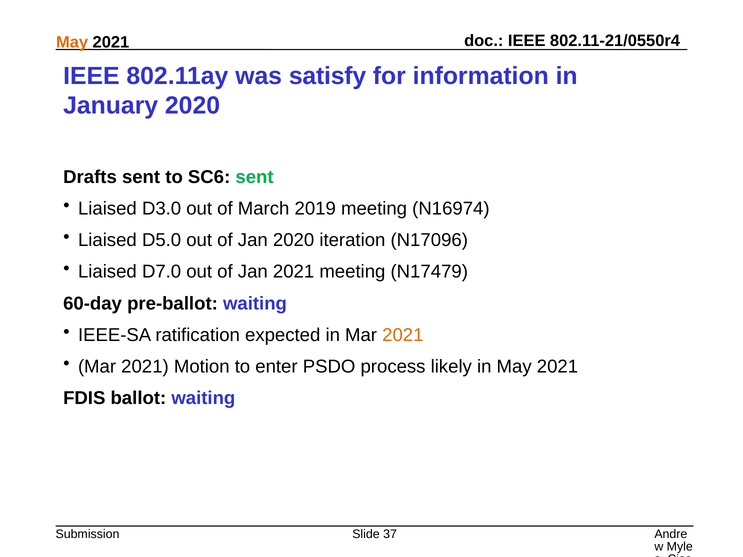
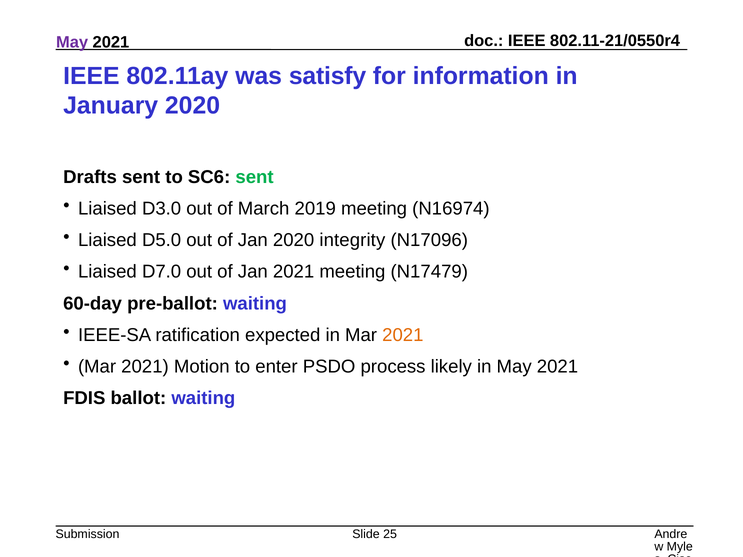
May at (72, 42) colour: orange -> purple
iteration: iteration -> integrity
37: 37 -> 25
